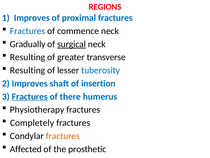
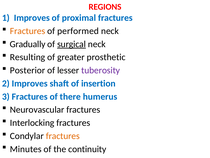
Fractures at (28, 31) colour: blue -> orange
commence: commence -> performed
transverse: transverse -> prosthetic
Resulting at (28, 70): Resulting -> Posterior
tuberosity colour: blue -> purple
Fractures at (30, 96) underline: present -> none
Physiotherapy: Physiotherapy -> Neurovascular
Completely: Completely -> Interlocking
Affected: Affected -> Minutes
prosthetic: prosthetic -> continuity
